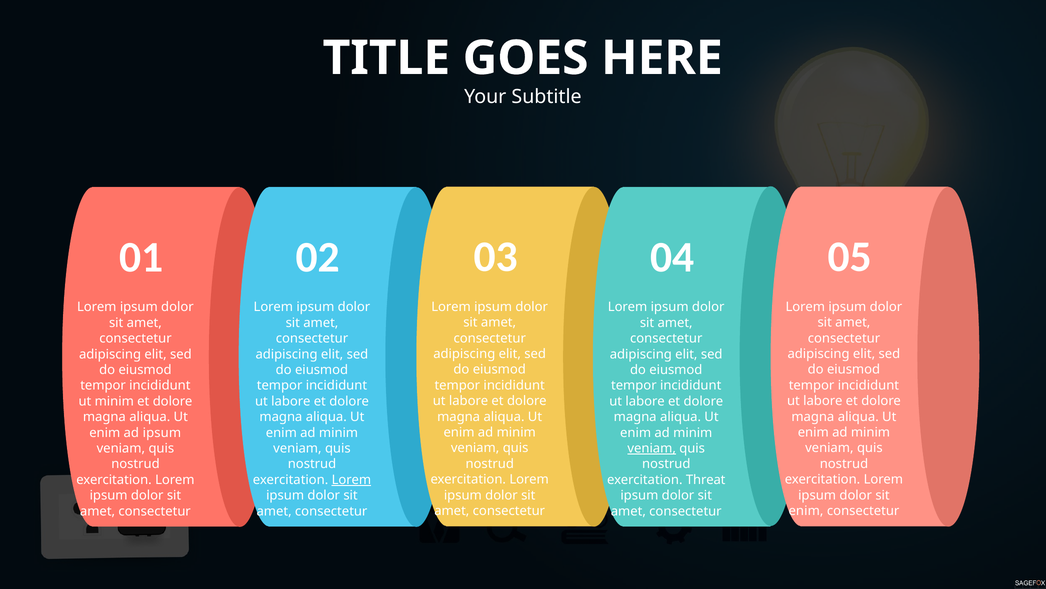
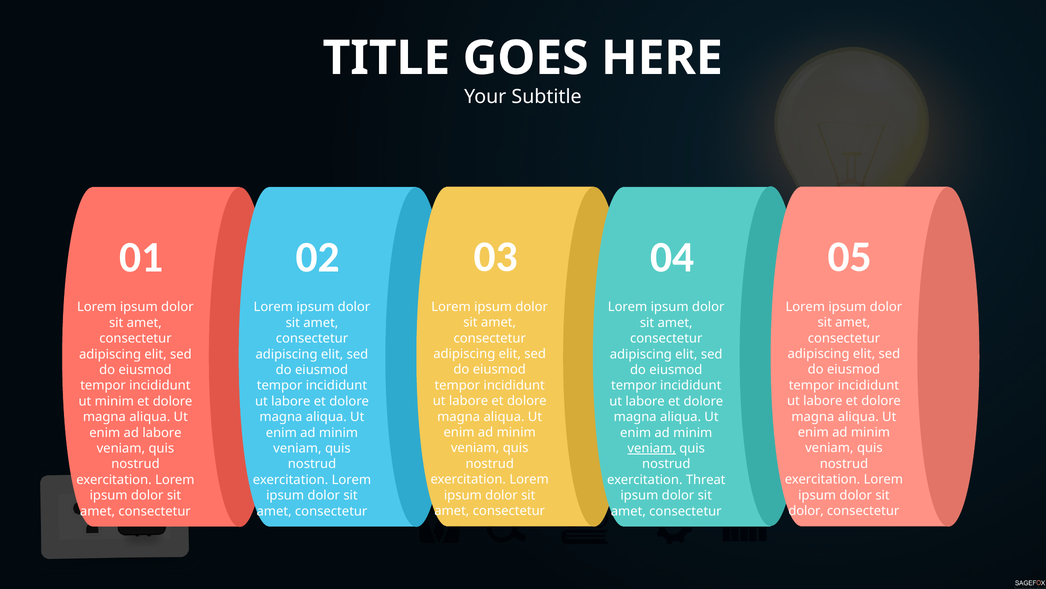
ad ipsum: ipsum -> labore
Lorem at (351, 479) underline: present -> none
enim at (806, 510): enim -> dolor
